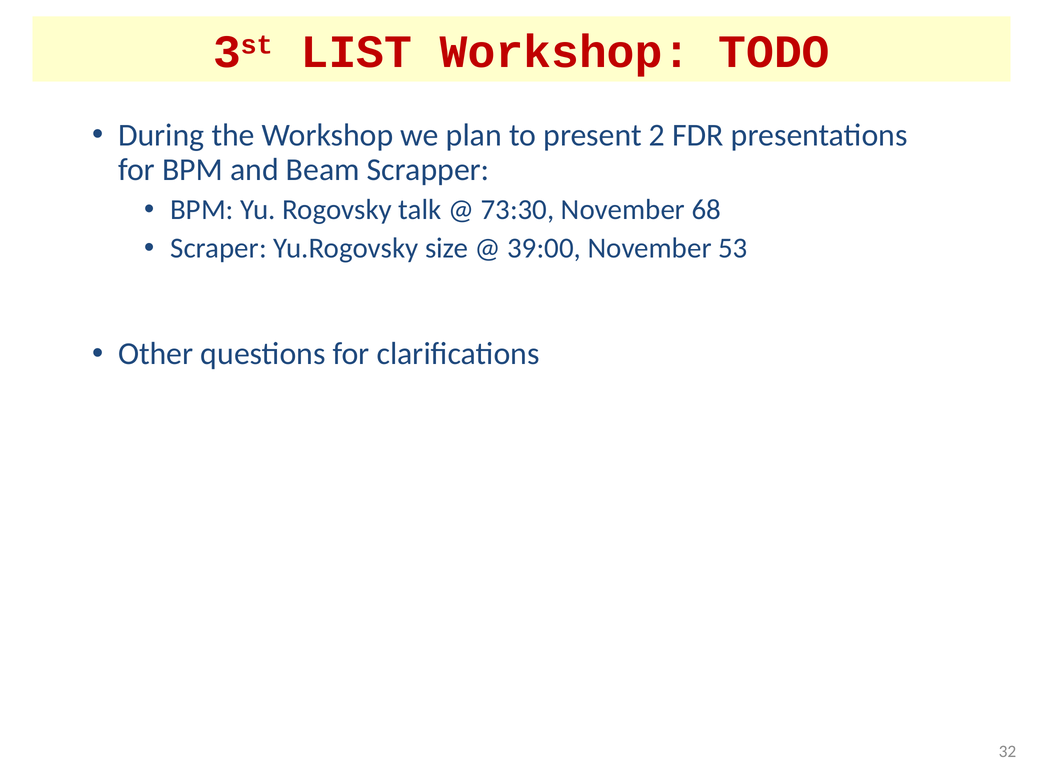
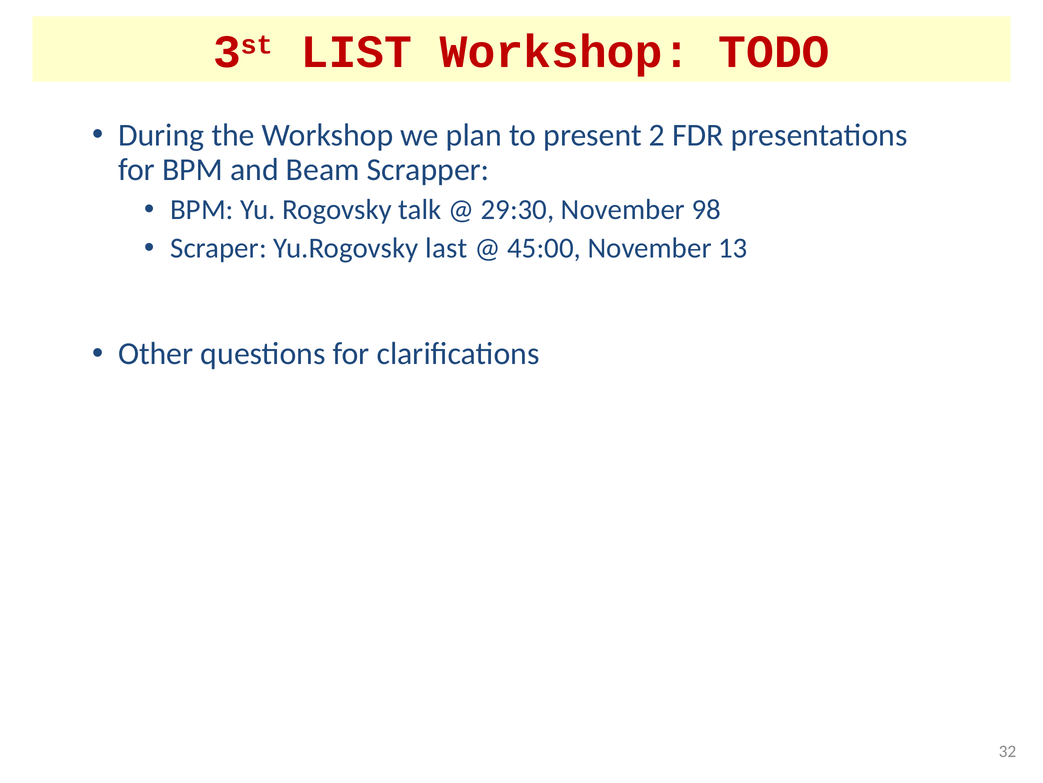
73:30: 73:30 -> 29:30
68: 68 -> 98
size: size -> last
39:00: 39:00 -> 45:00
53: 53 -> 13
